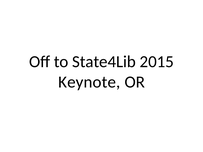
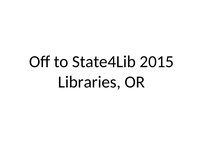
Keynote: Keynote -> Libraries
